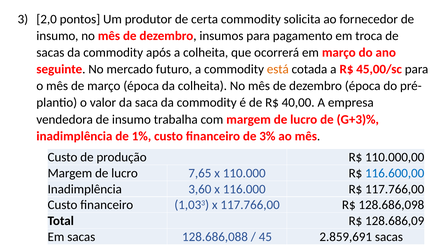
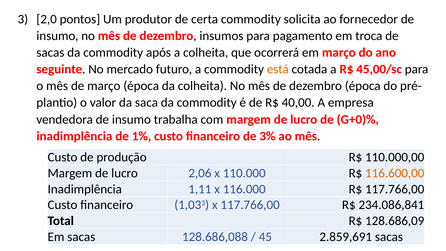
G+3)%: G+3)% -> G+0)%
7,65: 7,65 -> 2,06
116.600,00 colour: blue -> orange
3,60: 3,60 -> 1,11
128.686,098: 128.686,098 -> 234.086,841
